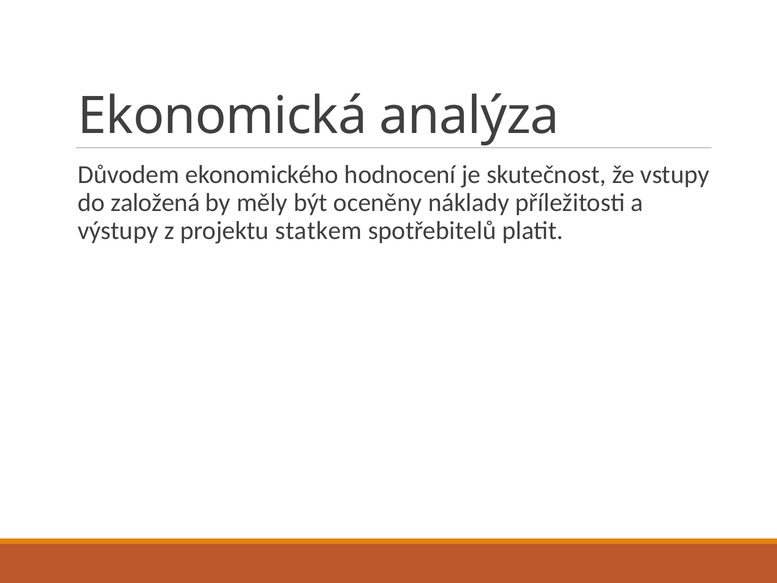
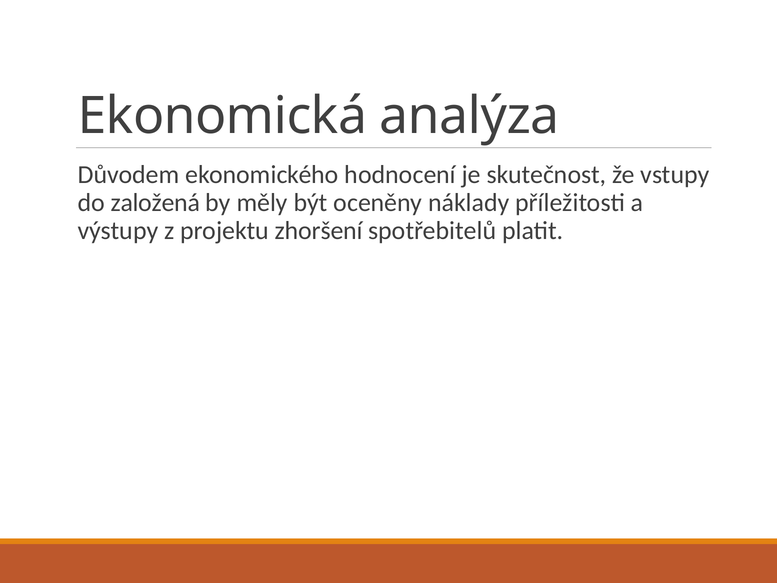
statkem: statkem -> zhoršení
